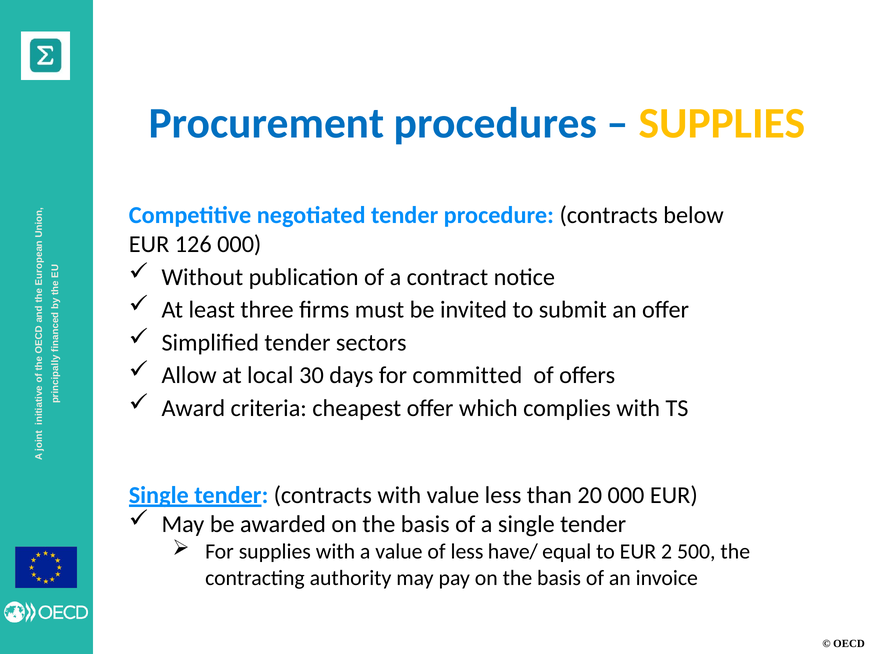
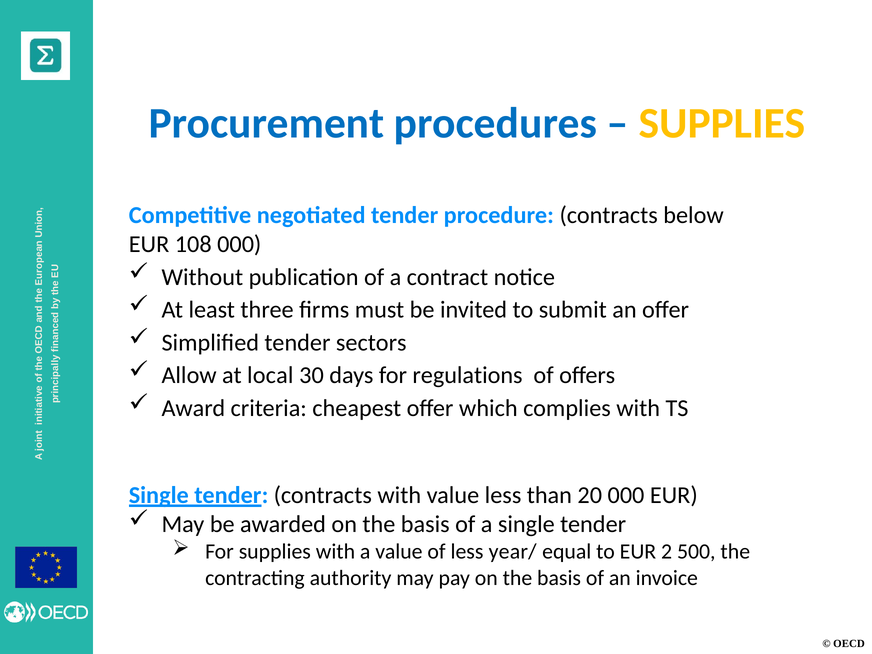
126: 126 -> 108
committed: committed -> regulations
have/: have/ -> year/
